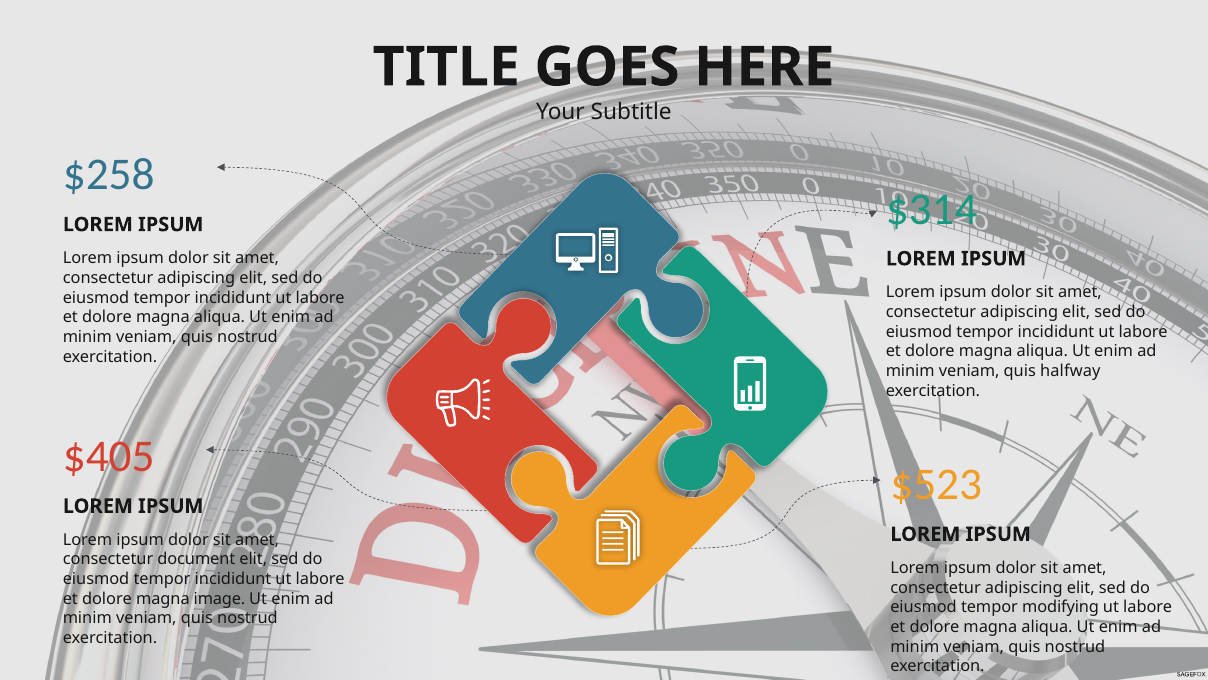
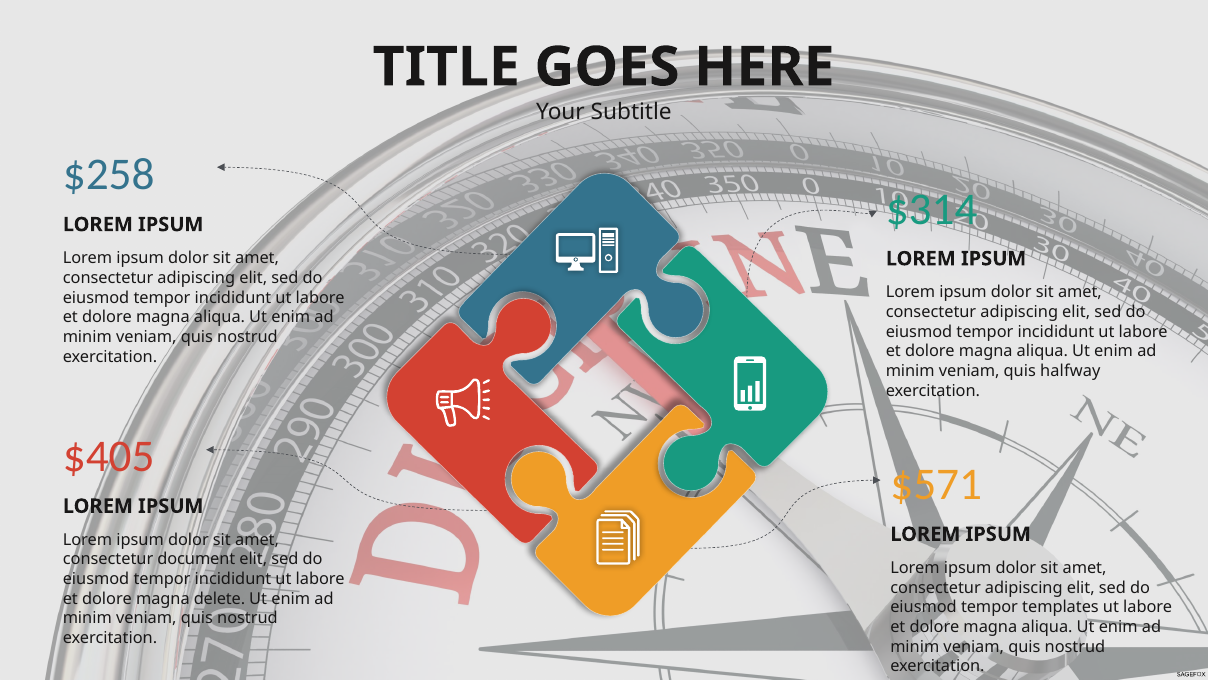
$523: $523 -> $571
image: image -> delete
modifying: modifying -> templates
